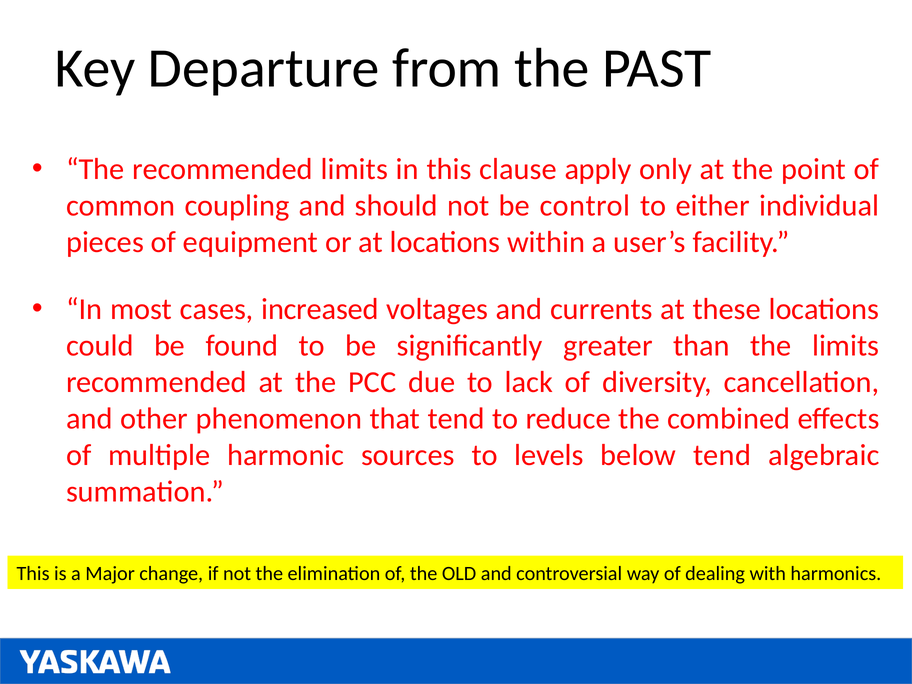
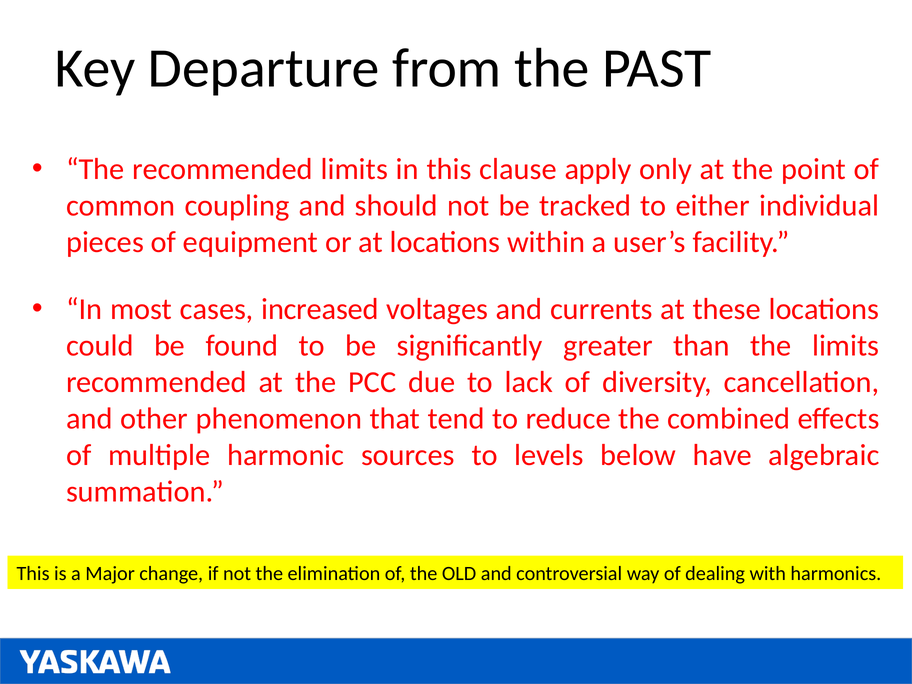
control: control -> tracked
below tend: tend -> have
